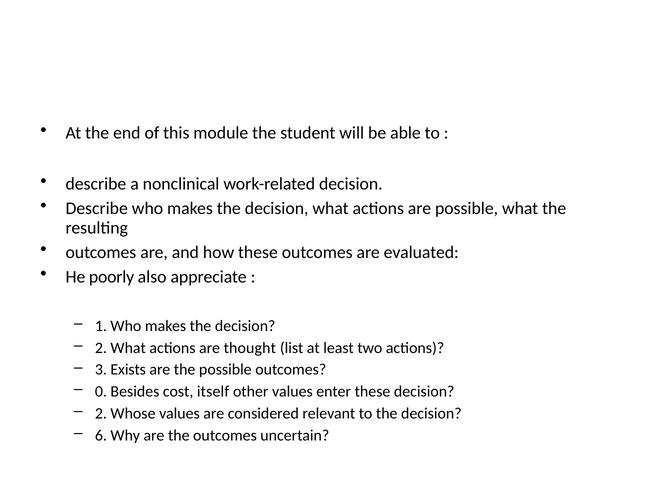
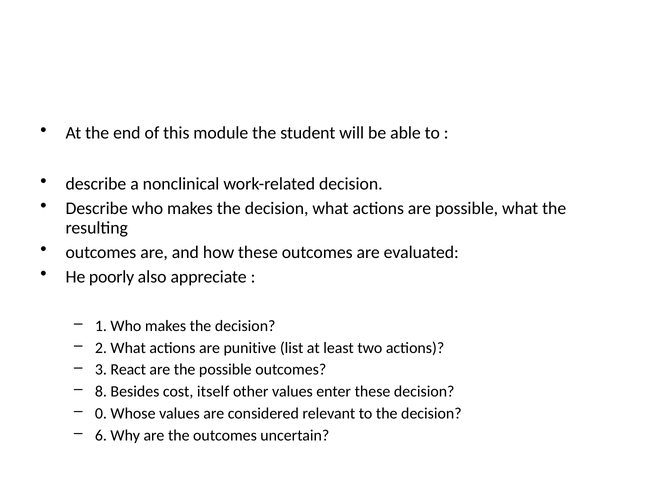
thought: thought -> punitive
Exists: Exists -> React
0: 0 -> 8
2 at (101, 413): 2 -> 0
